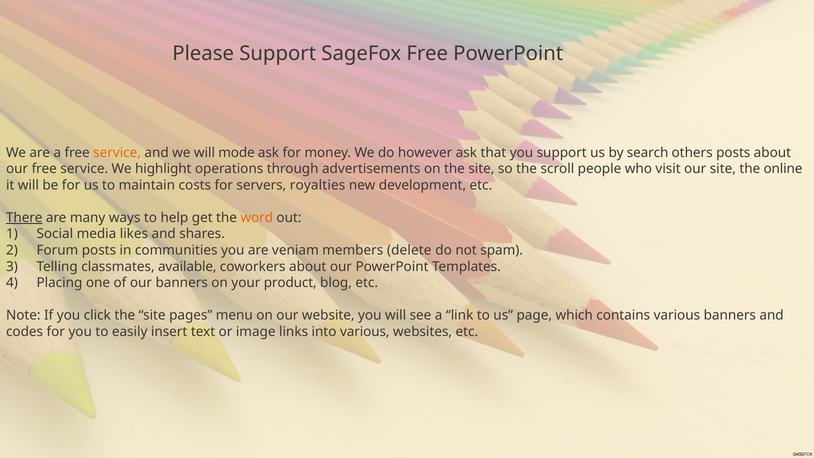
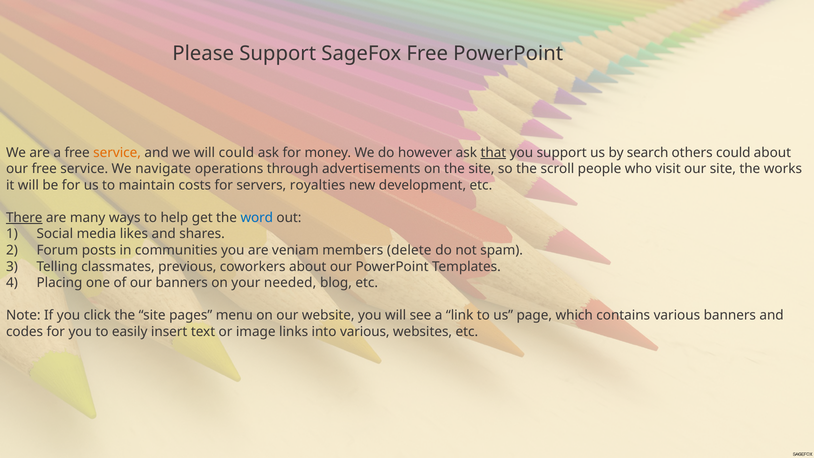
will mode: mode -> could
that underline: none -> present
others posts: posts -> could
highlight: highlight -> navigate
online: online -> works
word colour: orange -> blue
available: available -> previous
product: product -> needed
